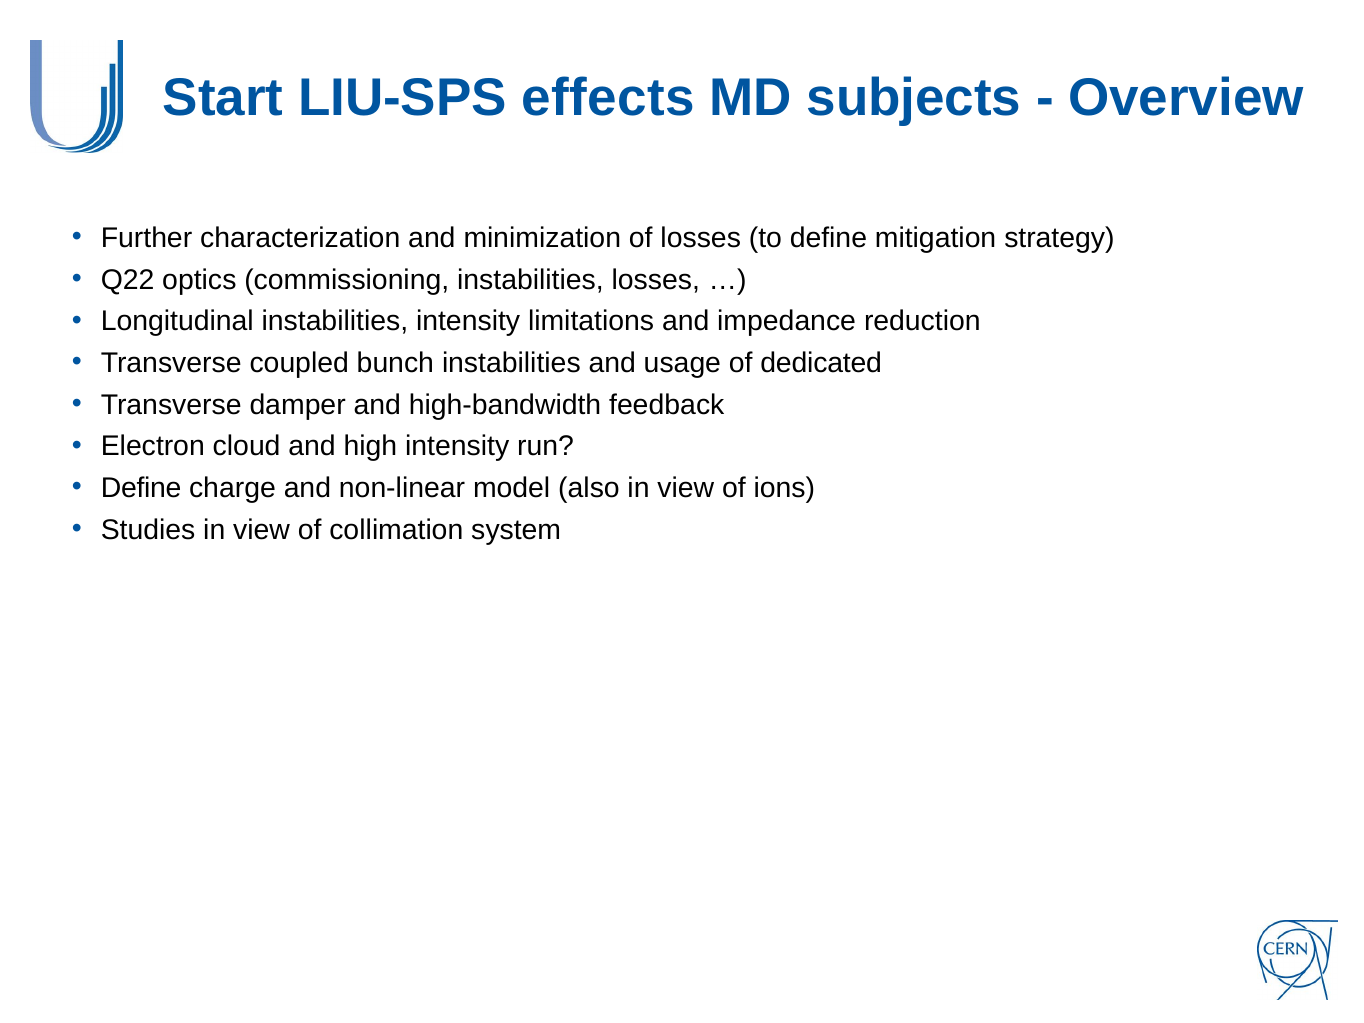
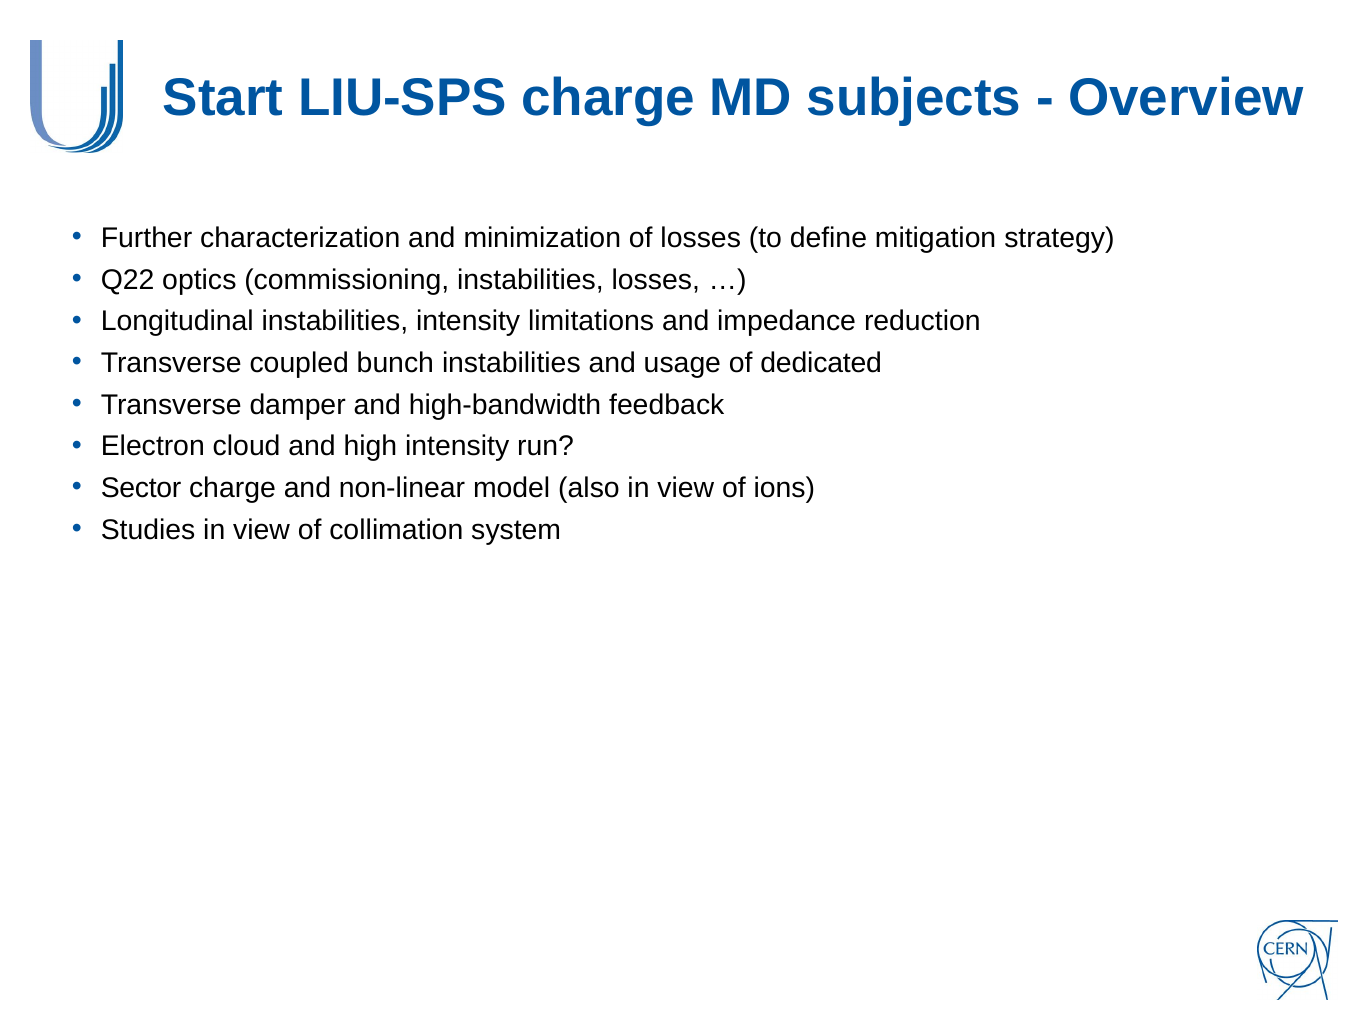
LIU-SPS effects: effects -> charge
Define at (141, 488): Define -> Sector
